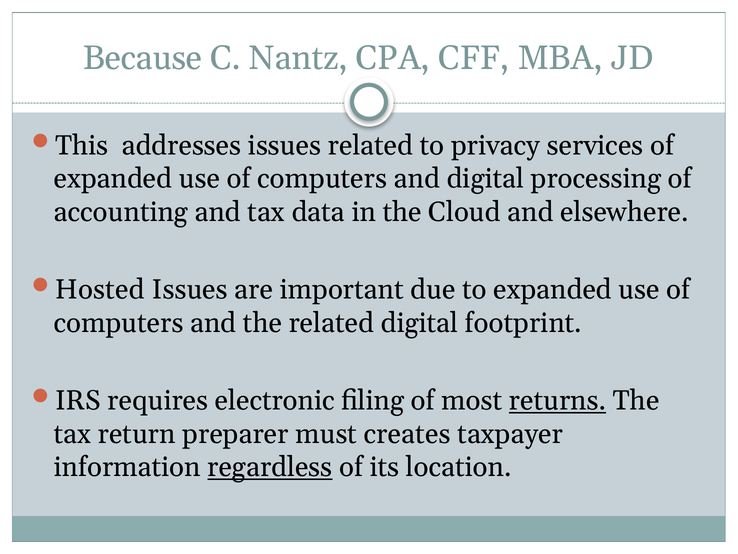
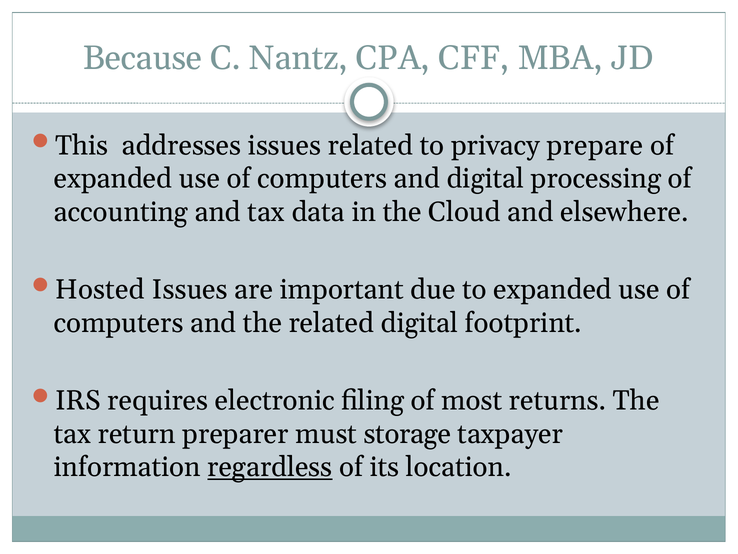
services: services -> prepare
returns underline: present -> none
creates: creates -> storage
